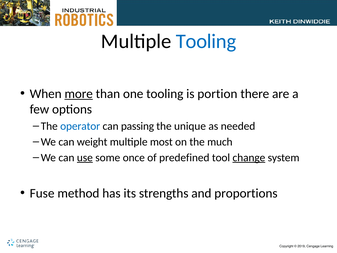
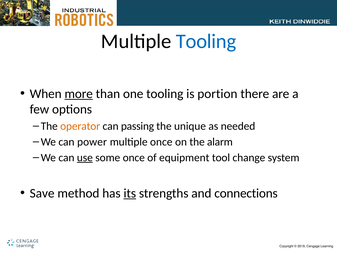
operator colour: blue -> orange
weight: weight -> power
multiple most: most -> once
much: much -> alarm
predefined: predefined -> equipment
change underline: present -> none
Fuse: Fuse -> Save
its underline: none -> present
proportions: proportions -> connections
